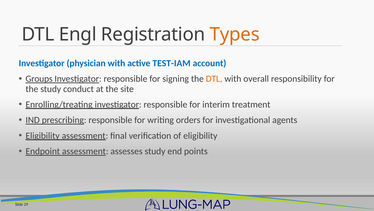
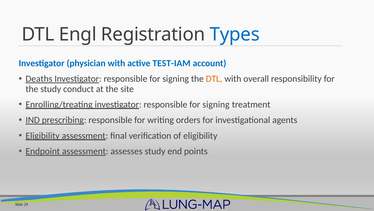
Types colour: orange -> blue
Groups: Groups -> Deaths
interim at (216, 104): interim -> signing
